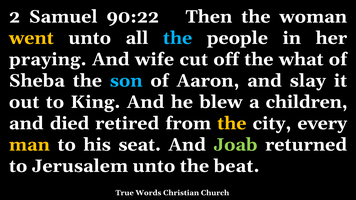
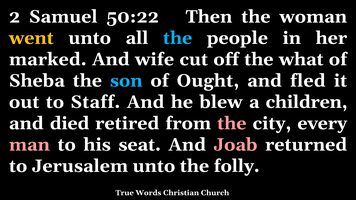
90:22: 90:22 -> 50:22
praying: praying -> marked
Aaron: Aaron -> Ought
slay: slay -> fled
King: King -> Staff
the at (232, 124) colour: yellow -> pink
man colour: yellow -> pink
Joab colour: light green -> pink
beat: beat -> folly
